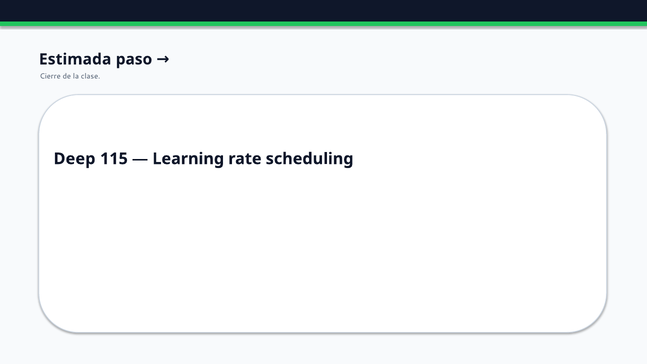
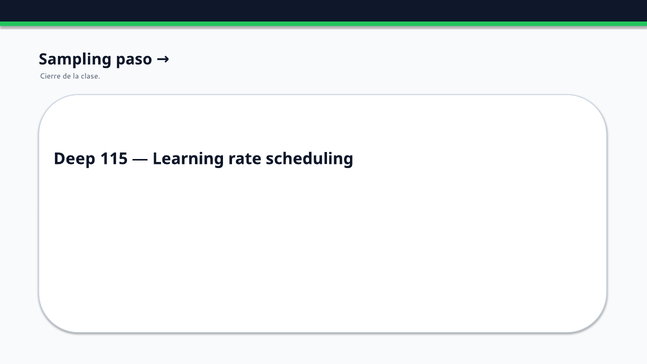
Estimada: Estimada -> Sampling
